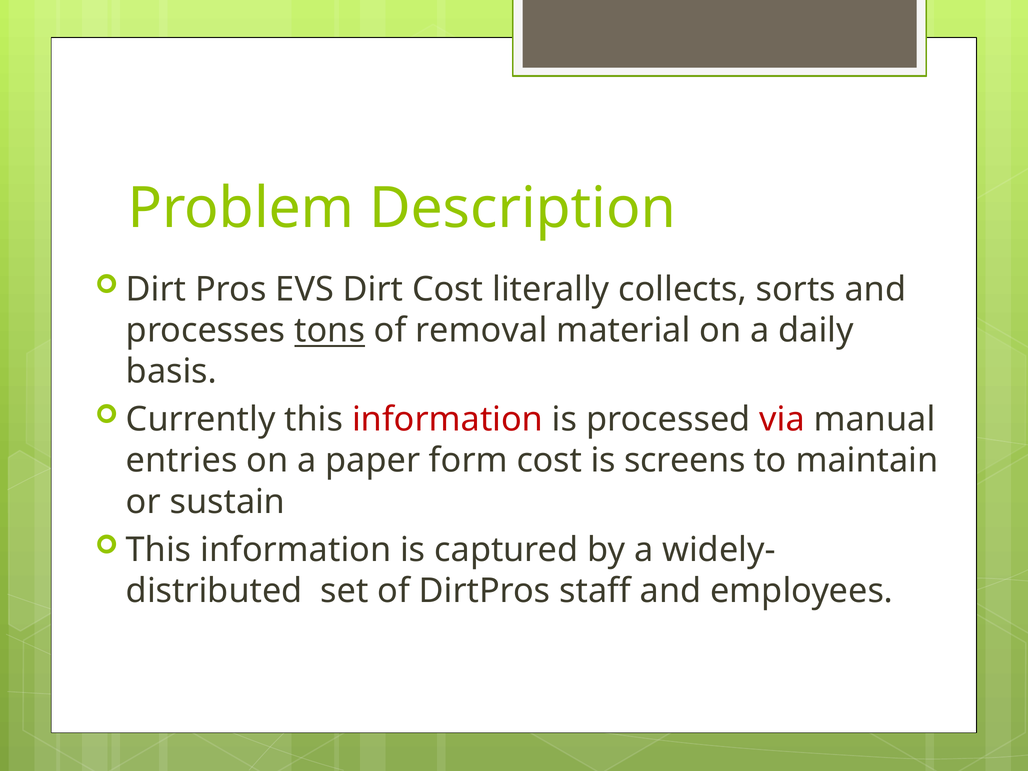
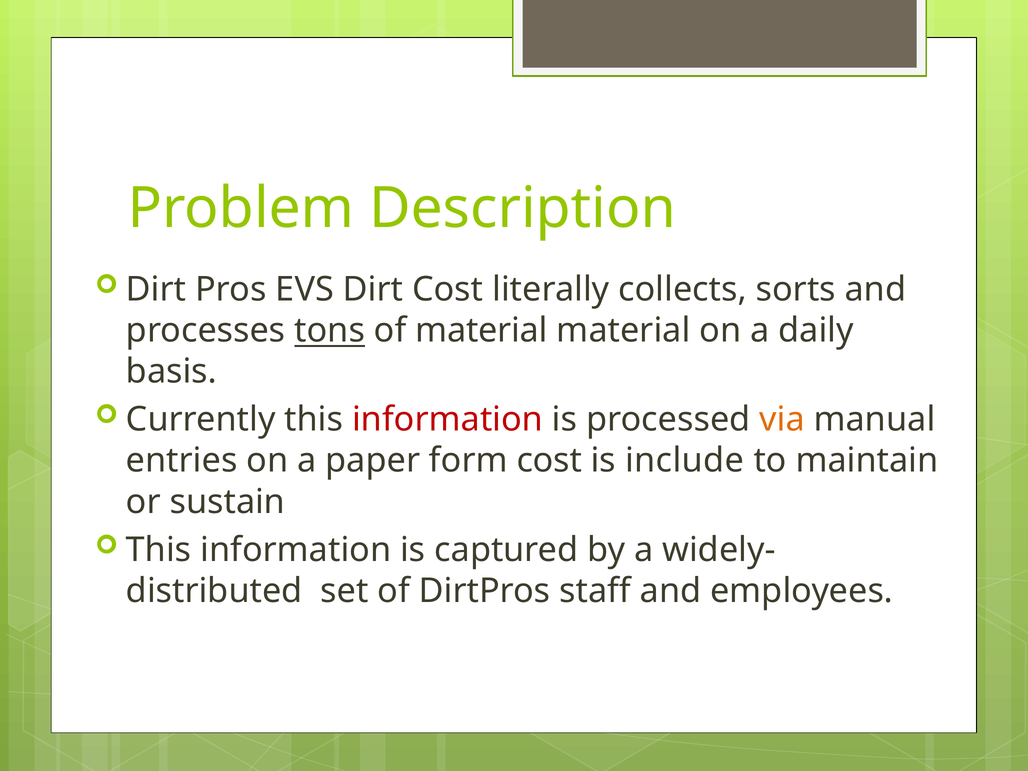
of removal: removal -> material
via colour: red -> orange
screens: screens -> include
